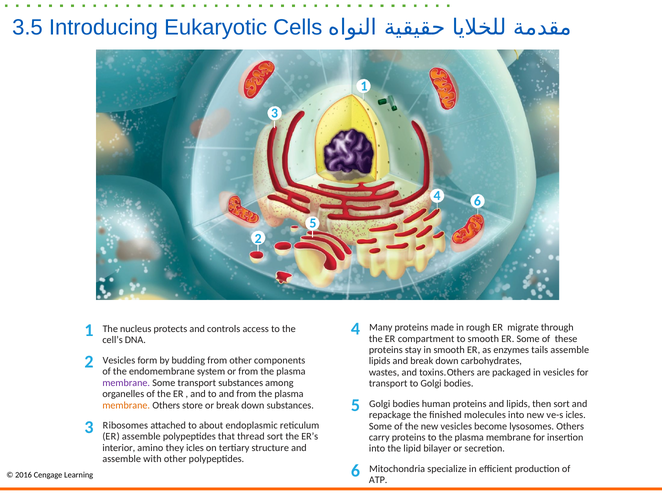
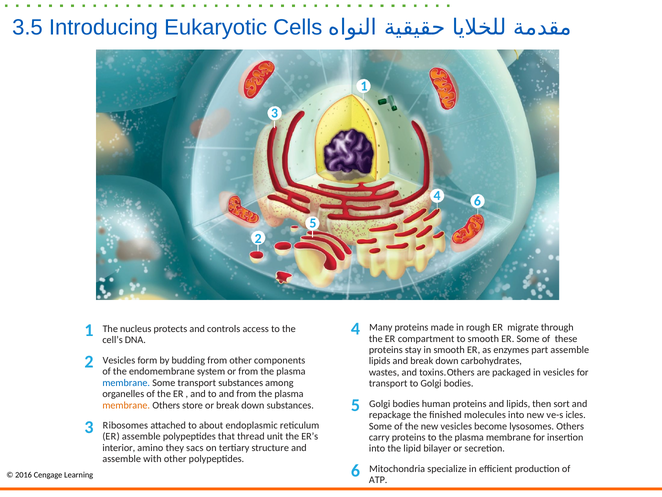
tails: tails -> part
membrane at (126, 382) colour: purple -> blue
thread sort: sort -> unit
they icles: icles -> sacs
